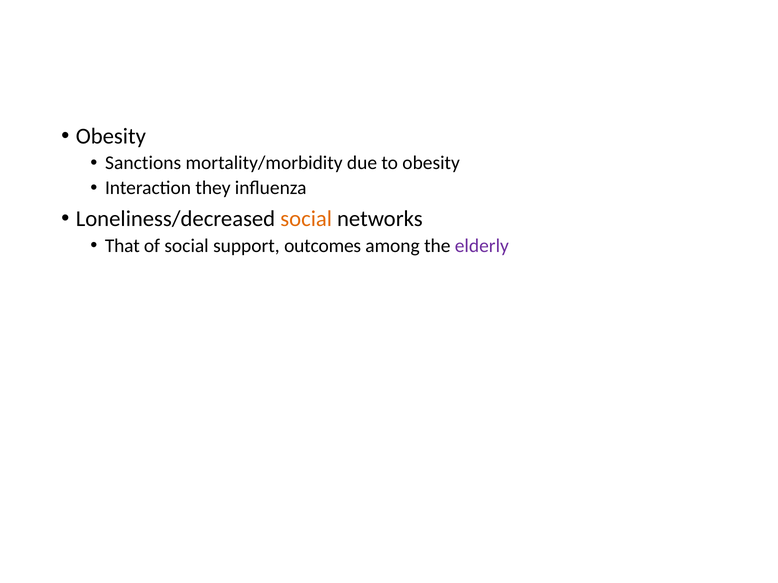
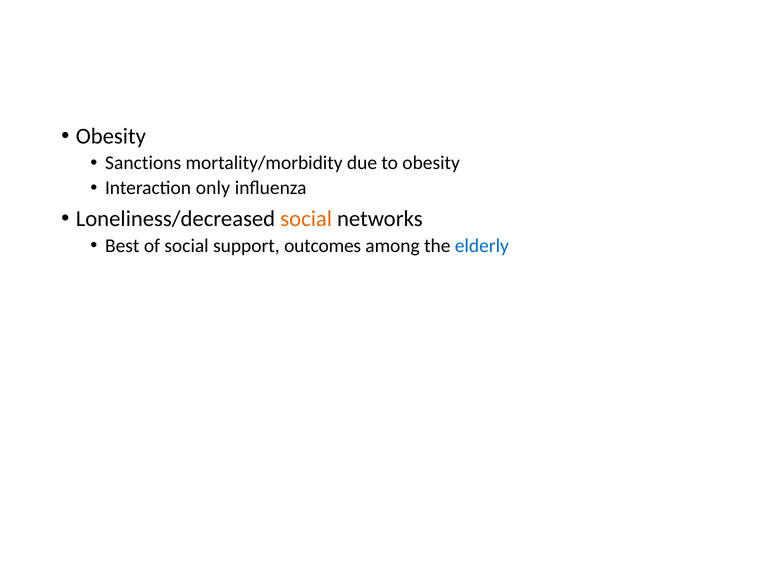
they: they -> only
That: That -> Best
elderly colour: purple -> blue
